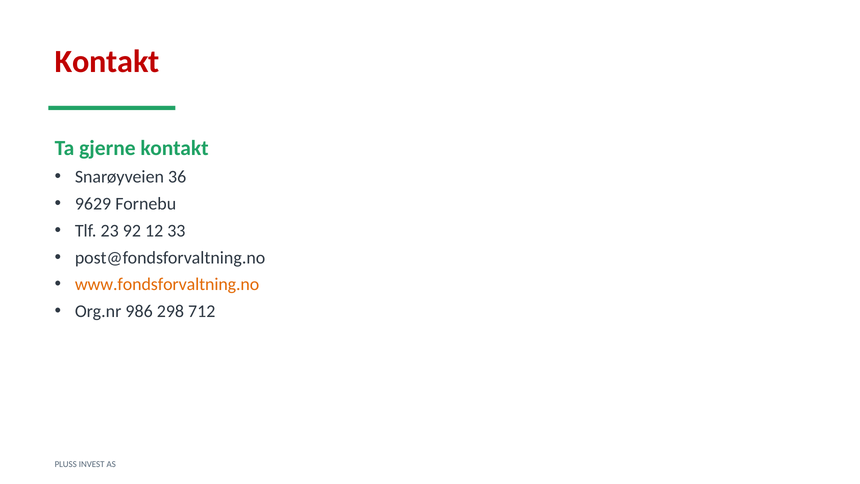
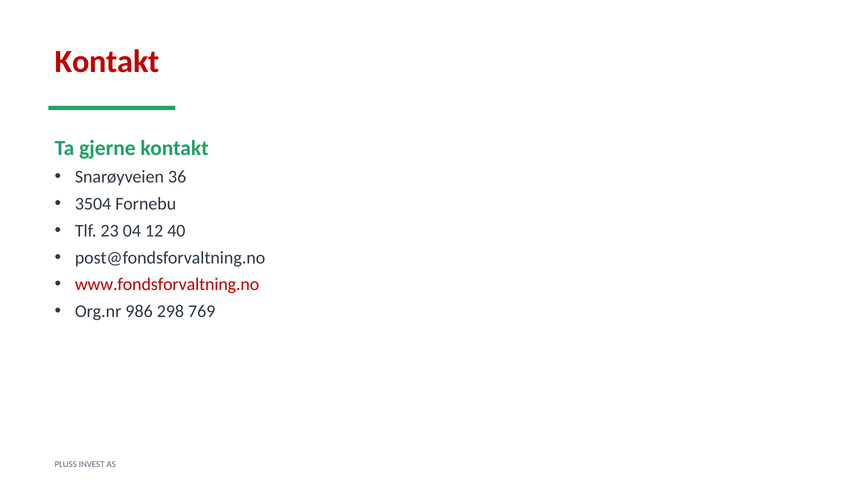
9629: 9629 -> 3504
92: 92 -> 04
33: 33 -> 40
www.fondsforvaltning.no colour: orange -> red
712: 712 -> 769
